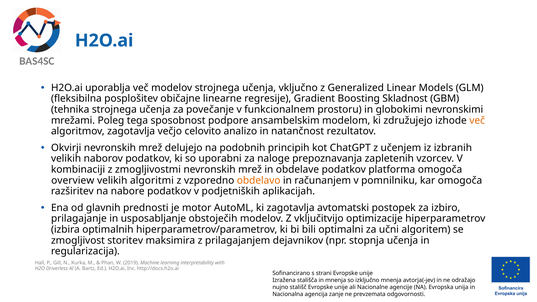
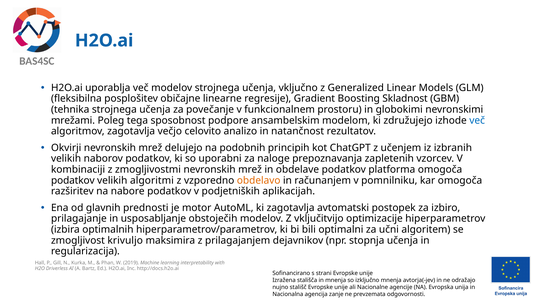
več at (477, 120) colour: orange -> blue
overview at (73, 180): overview -> podatkov
storitev: storitev -> krivuljo
